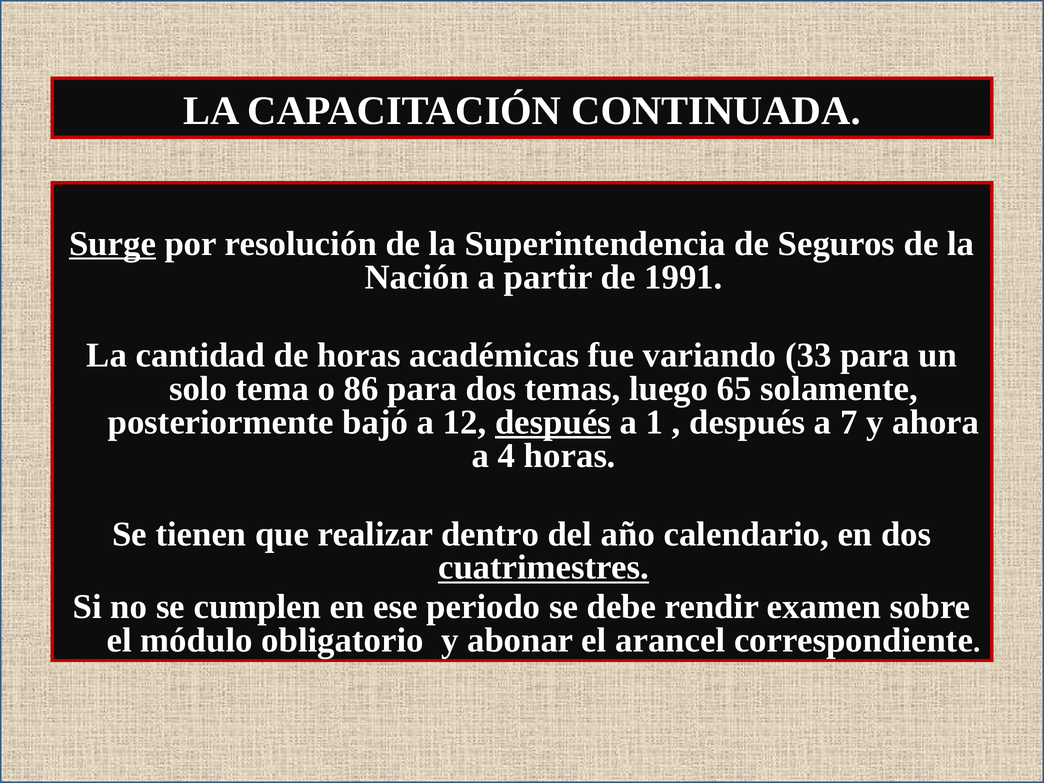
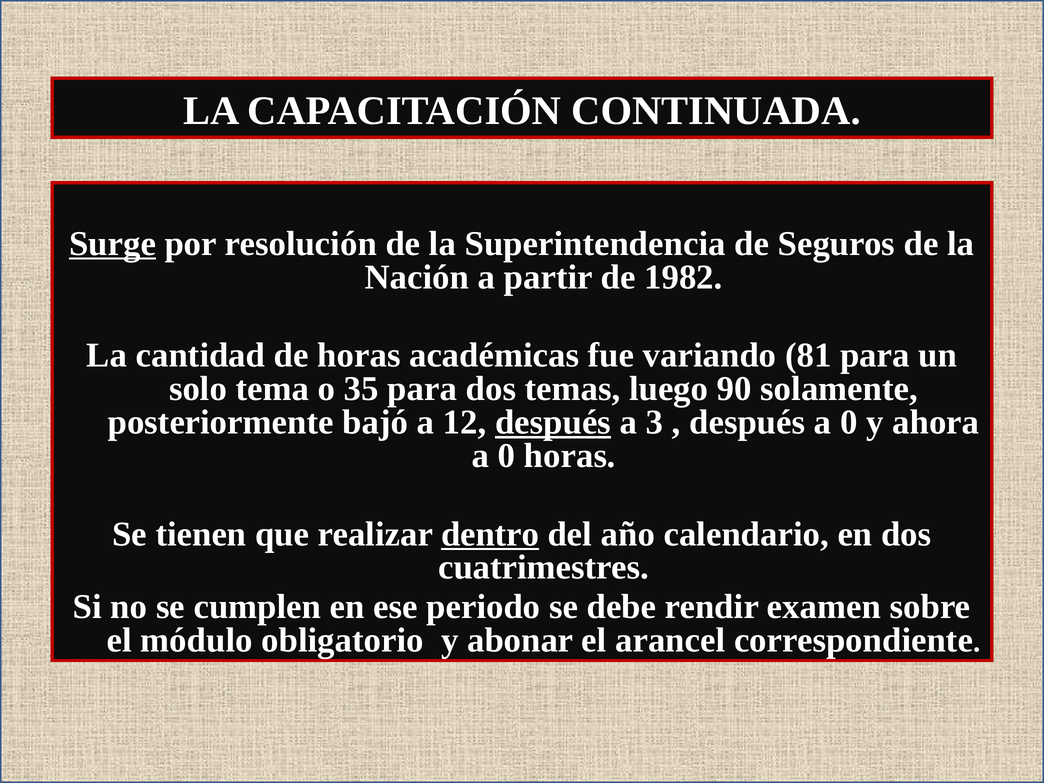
1991: 1991 -> 1982
33: 33 -> 81
86: 86 -> 35
65: 65 -> 90
1: 1 -> 3
después a 7: 7 -> 0
4 at (507, 456): 4 -> 0
dentro underline: none -> present
cuatrimestres underline: present -> none
